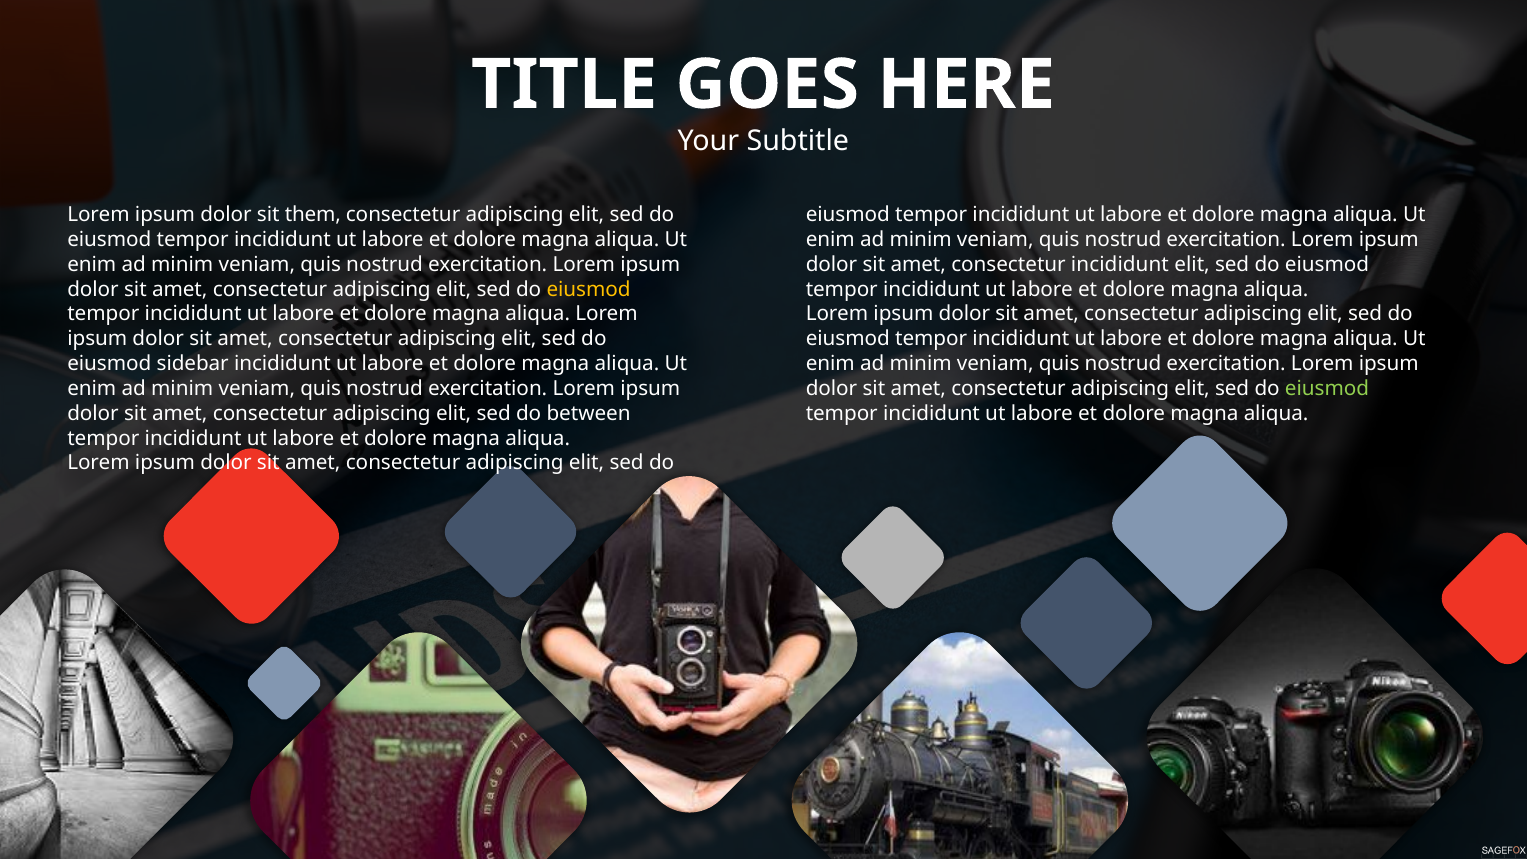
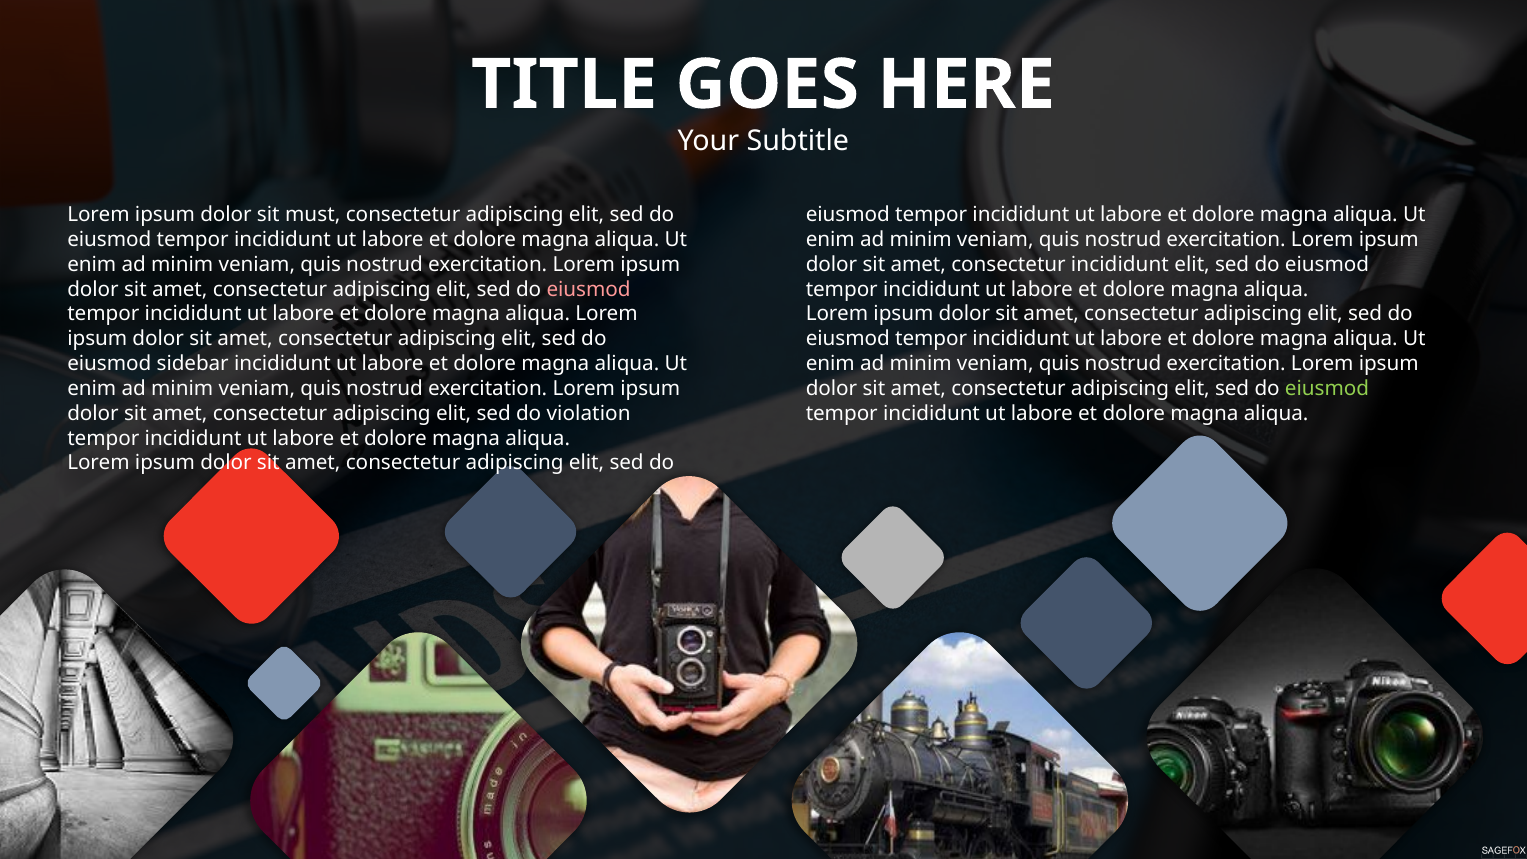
them: them -> must
eiusmod at (589, 289) colour: yellow -> pink
between: between -> violation
